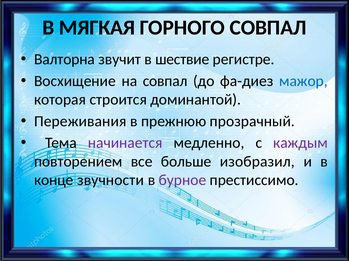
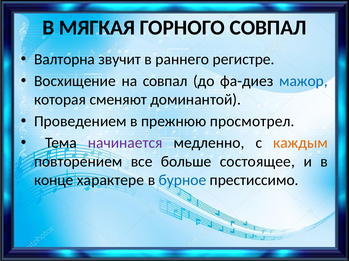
шествие: шествие -> раннего
строится: строится -> сменяют
Переживания: Переживания -> Проведением
прозрачный: прозрачный -> просмотрел
каждым colour: purple -> orange
изобразил: изобразил -> состоящее
звучности: звучности -> характере
бурное colour: purple -> blue
